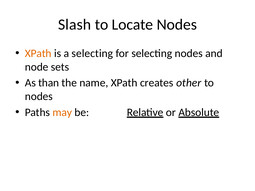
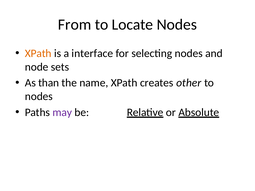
Slash: Slash -> From
a selecting: selecting -> interface
may colour: orange -> purple
